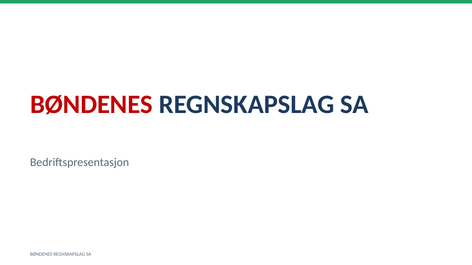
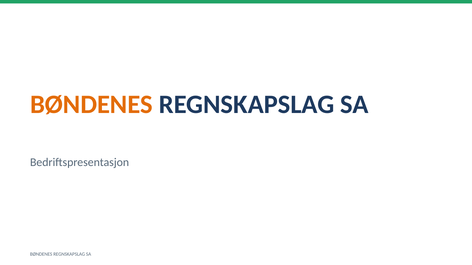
BØNDENES at (91, 105) colour: red -> orange
